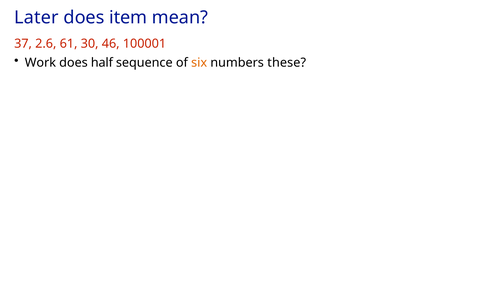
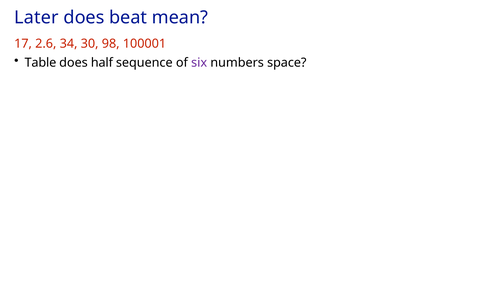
item: item -> beat
37: 37 -> 17
61: 61 -> 34
46: 46 -> 98
Work: Work -> Table
six colour: orange -> purple
these: these -> space
